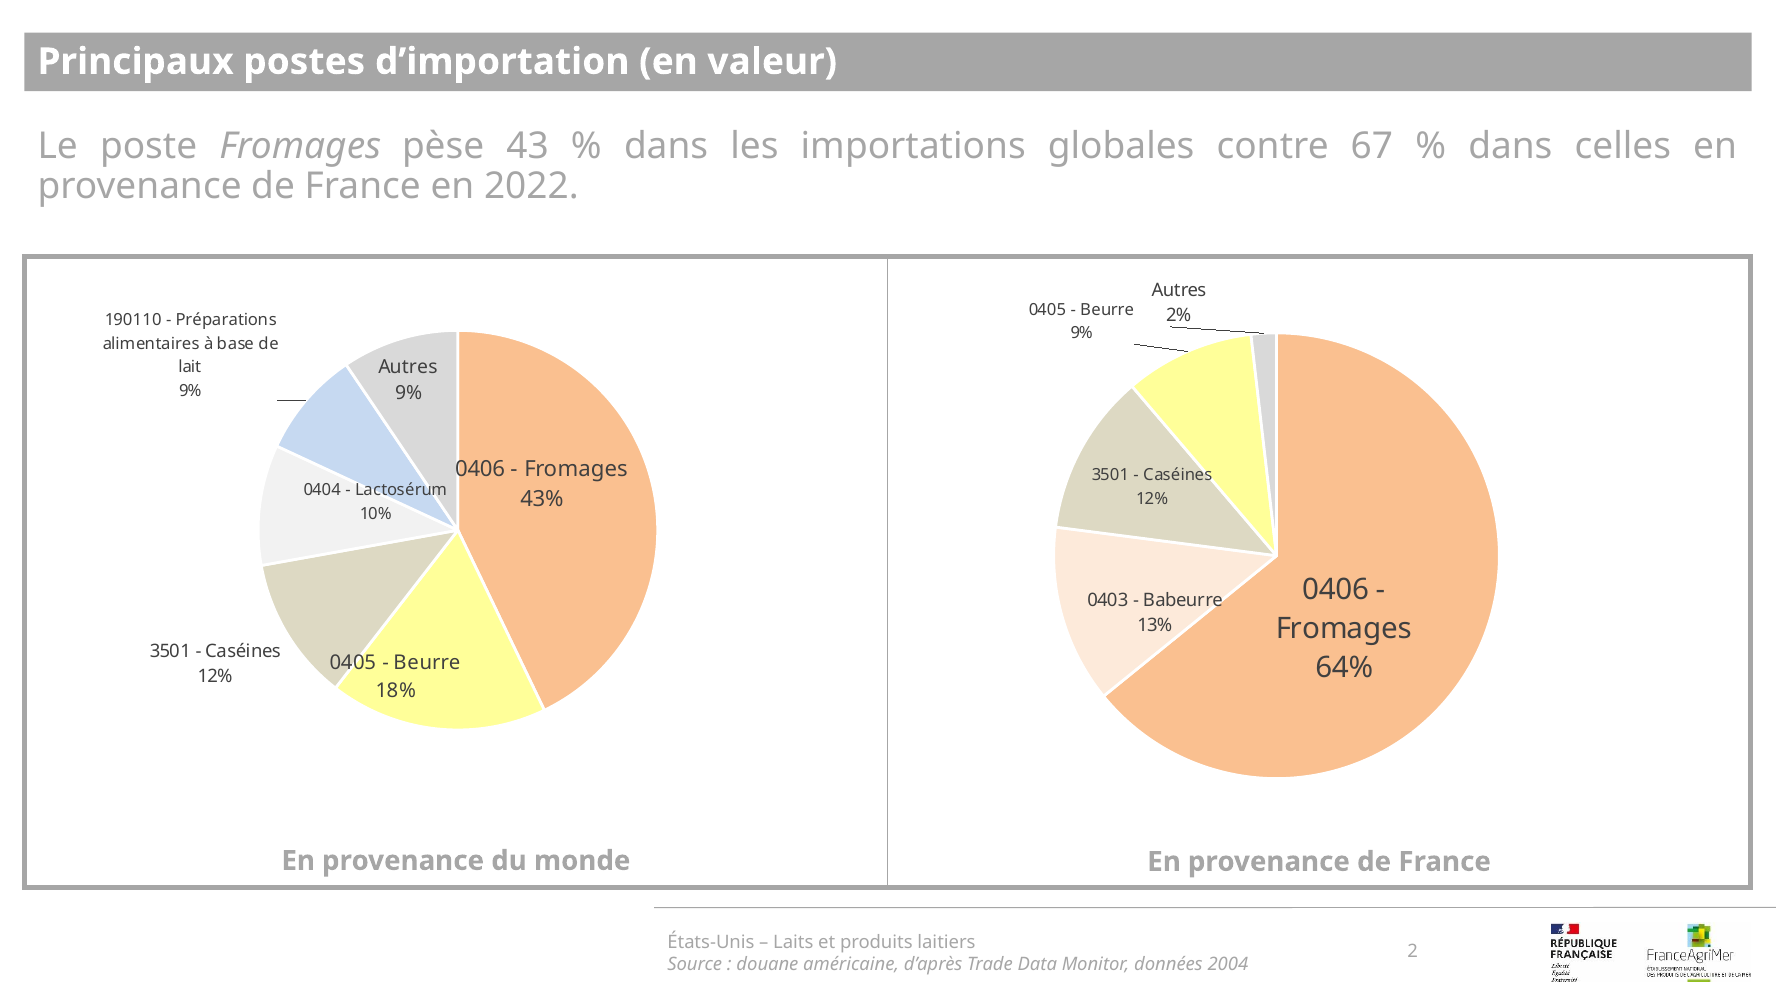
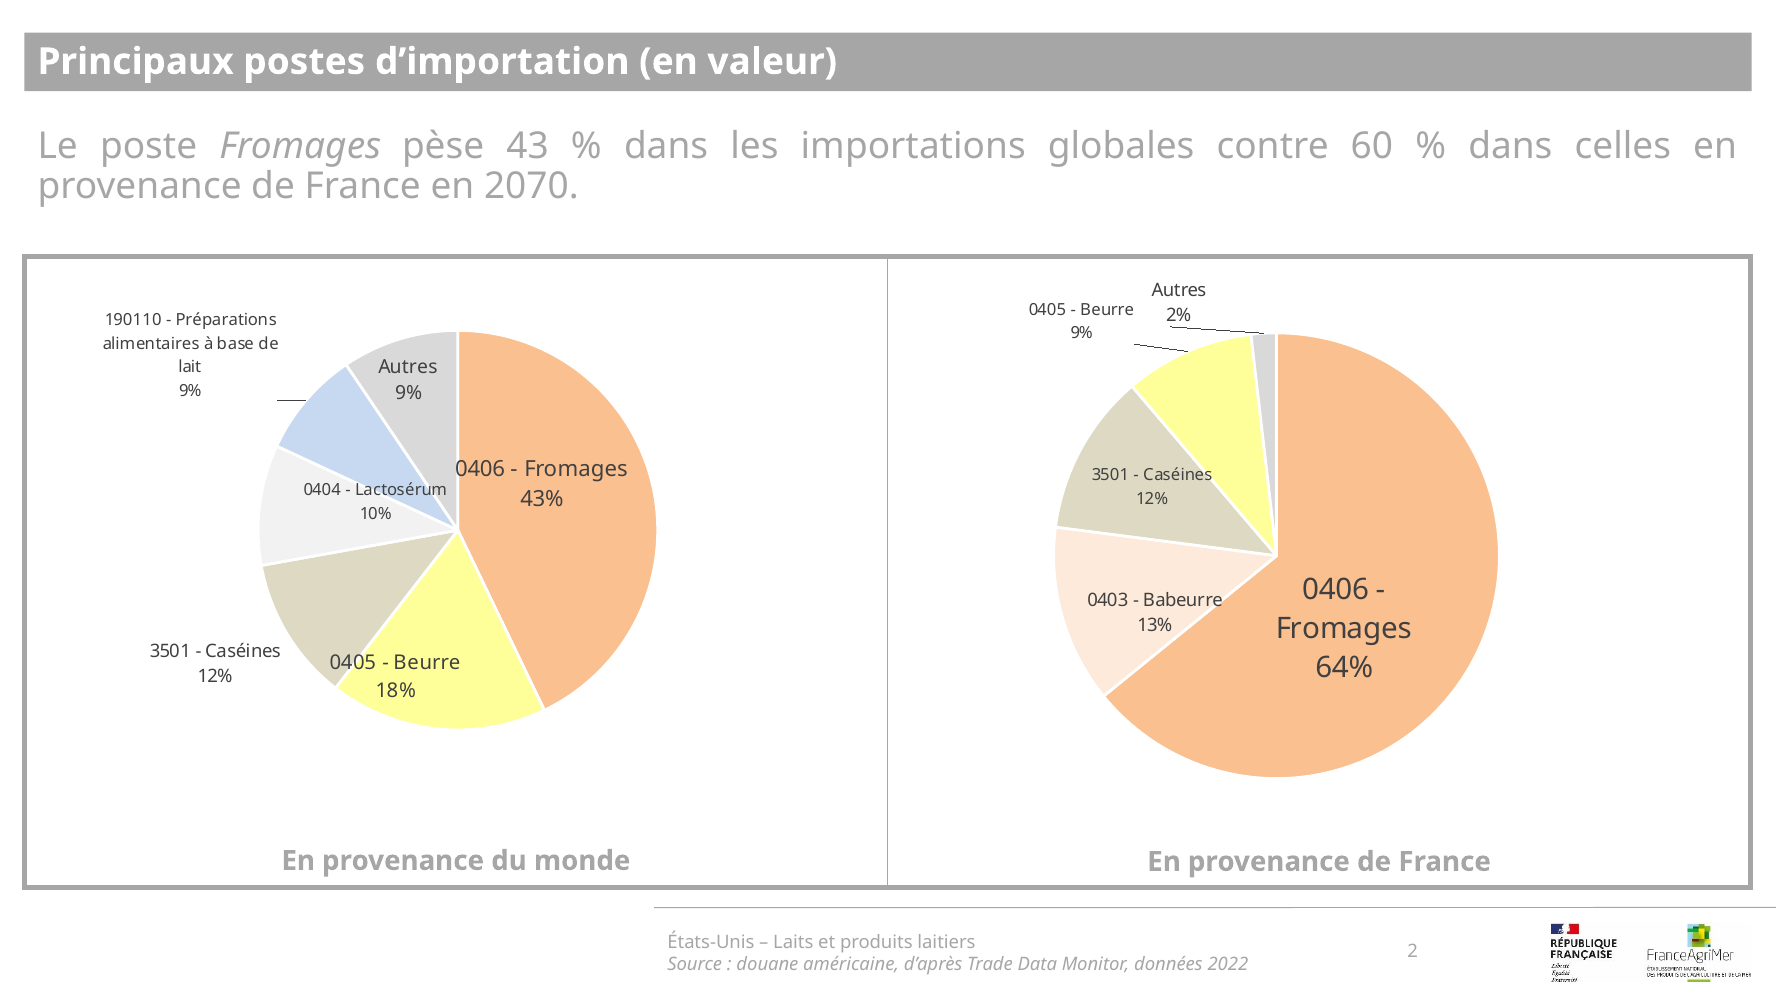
67: 67 -> 60
2022: 2022 -> 2070
2004: 2004 -> 2022
